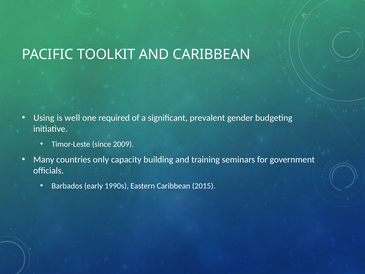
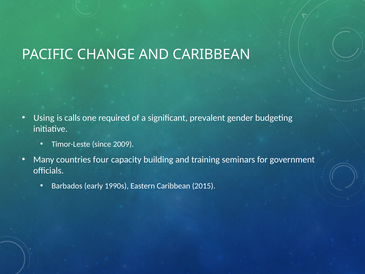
TOOLKIT: TOOLKIT -> CHANGE
well: well -> calls
only: only -> four
